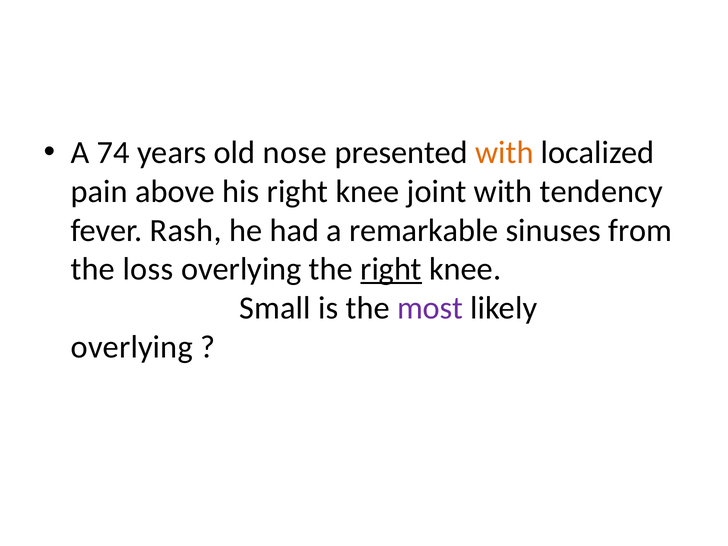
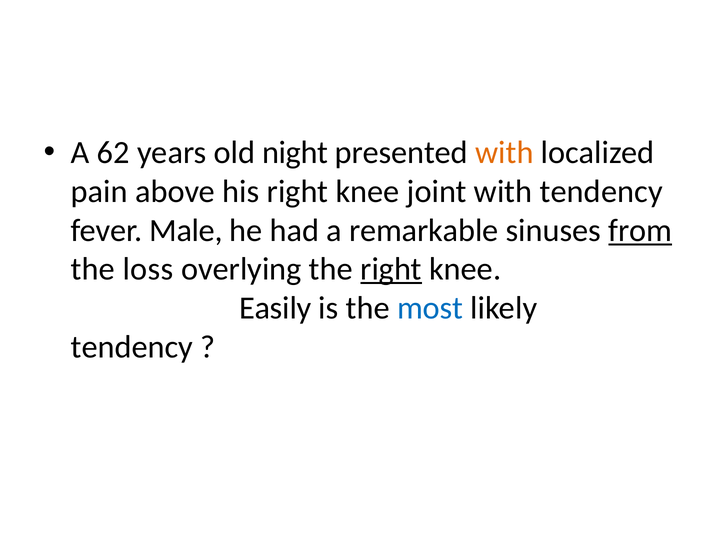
74: 74 -> 62
nose: nose -> night
Rash: Rash -> Male
from underline: none -> present
Small: Small -> Easily
most colour: purple -> blue
overlying at (132, 347): overlying -> tendency
